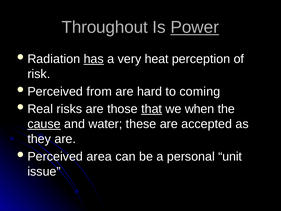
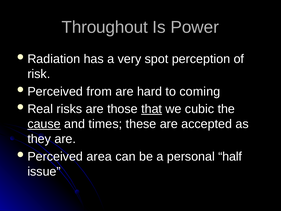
Power underline: present -> none
has underline: present -> none
heat: heat -> spot
when: when -> cubic
water: water -> times
unit: unit -> half
